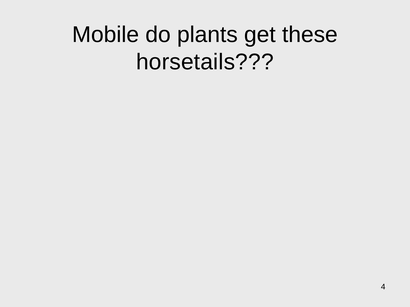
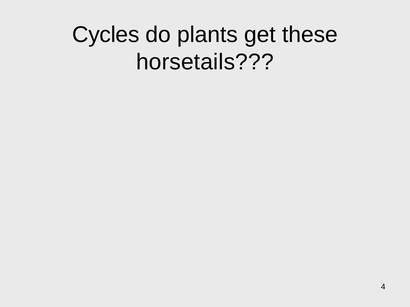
Mobile: Mobile -> Cycles
